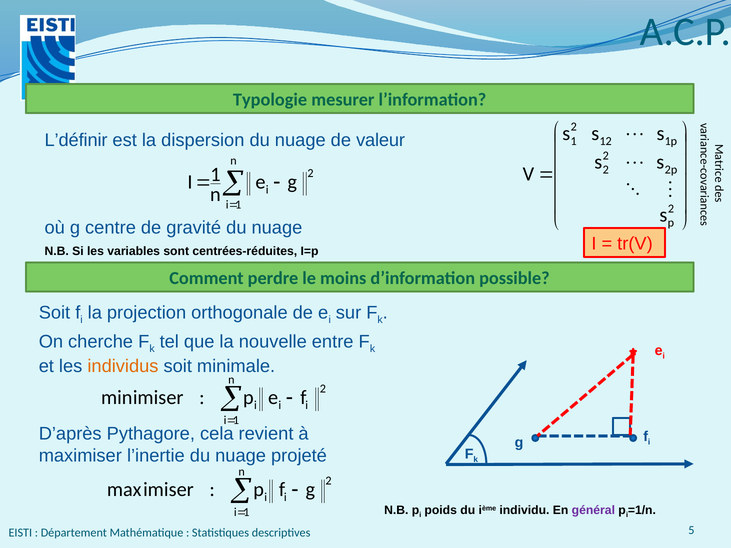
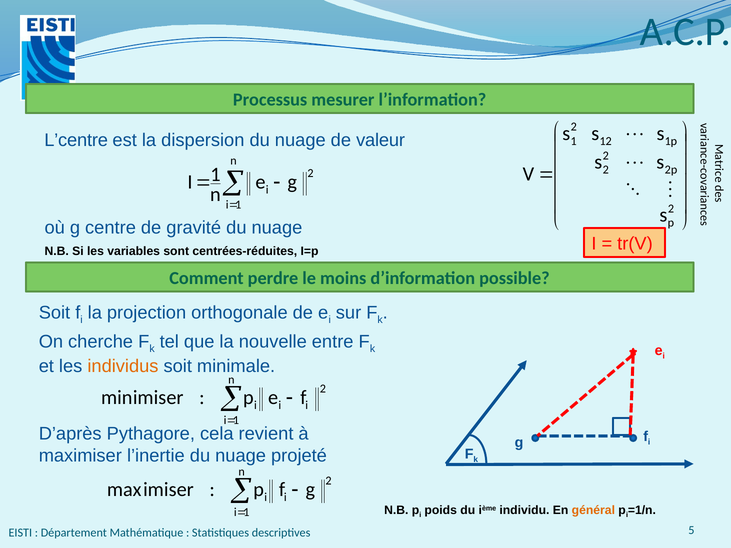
Typologie: Typologie -> Processus
L’définir: L’définir -> L’centre
général colour: purple -> orange
